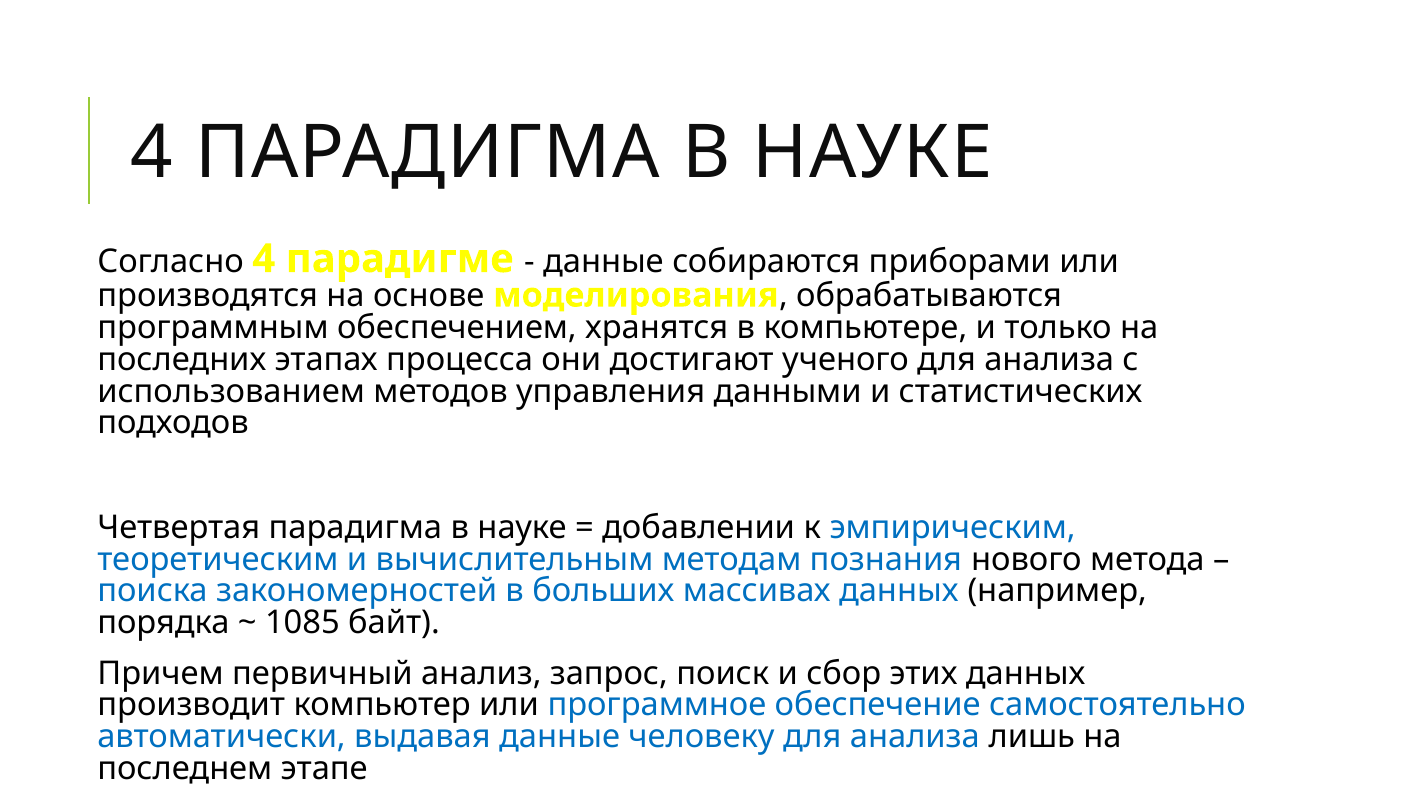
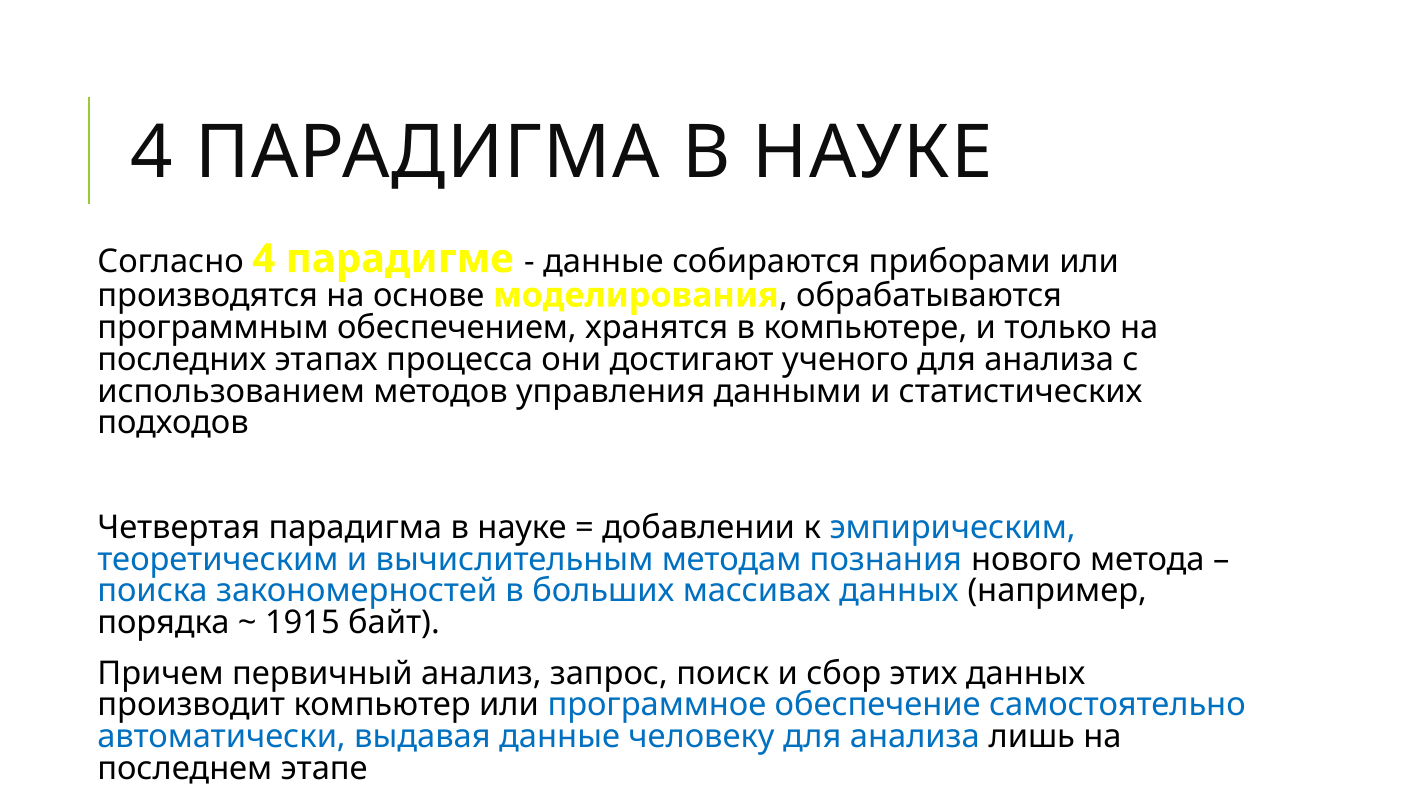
1085: 1085 -> 1915
